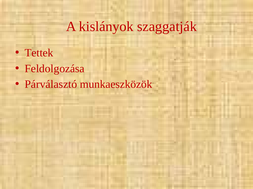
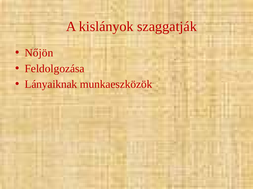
Tettek: Tettek -> Nőjön
Párválasztó: Párválasztó -> Lányaiknak
